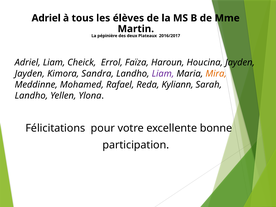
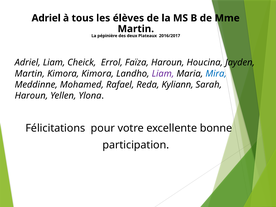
Jayden at (30, 74): Jayden -> Martin
Kimora Sandra: Sandra -> Kimora
Mira colour: orange -> blue
Landho at (31, 96): Landho -> Haroun
